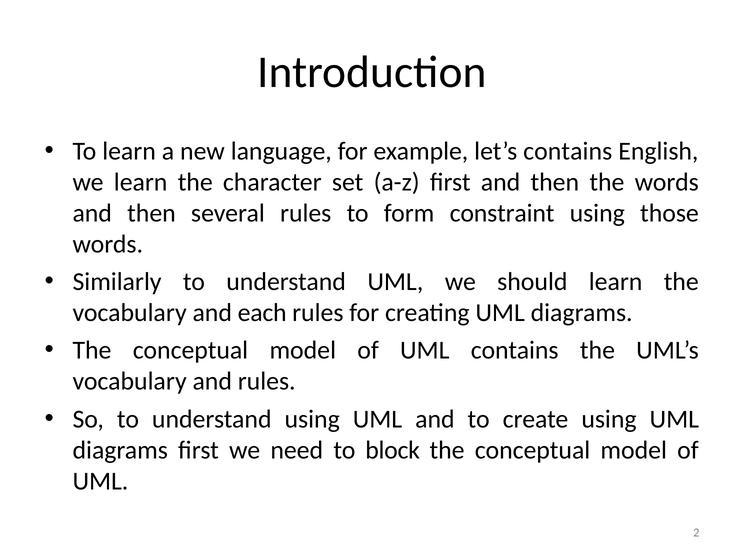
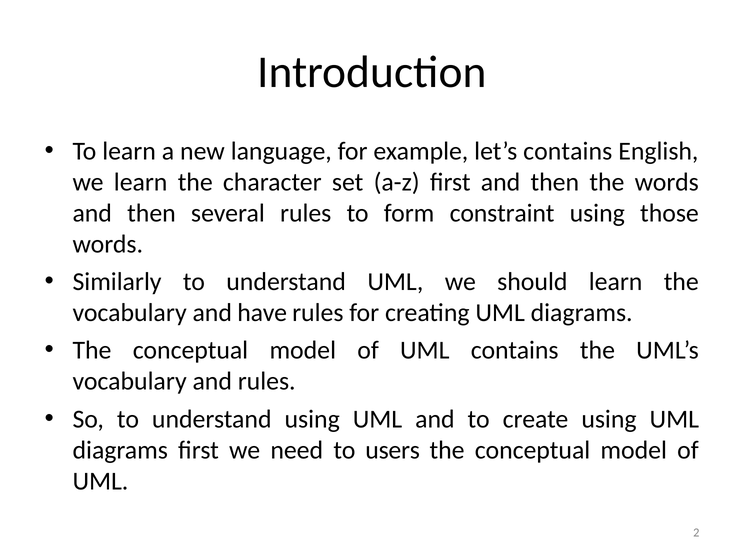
each: each -> have
block: block -> users
